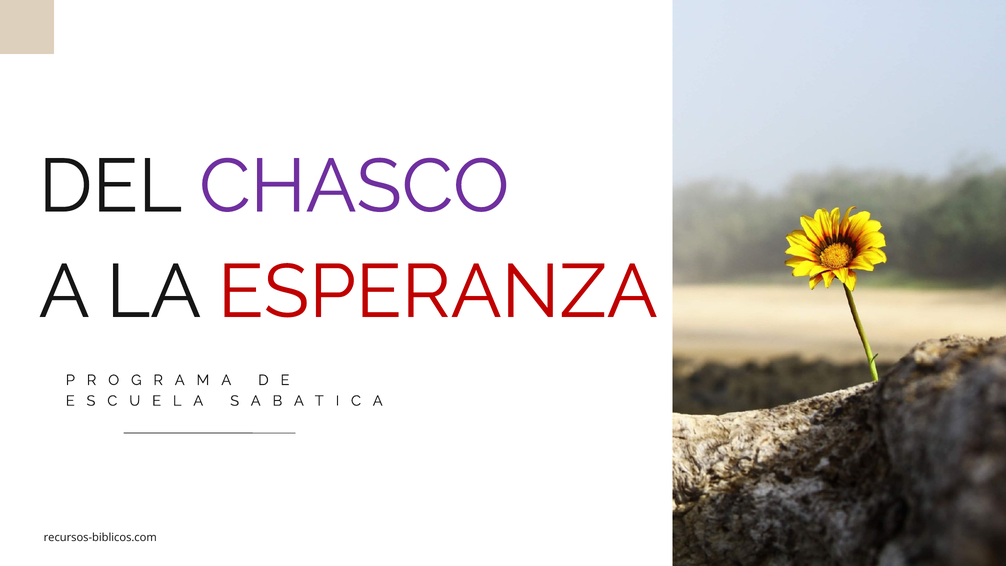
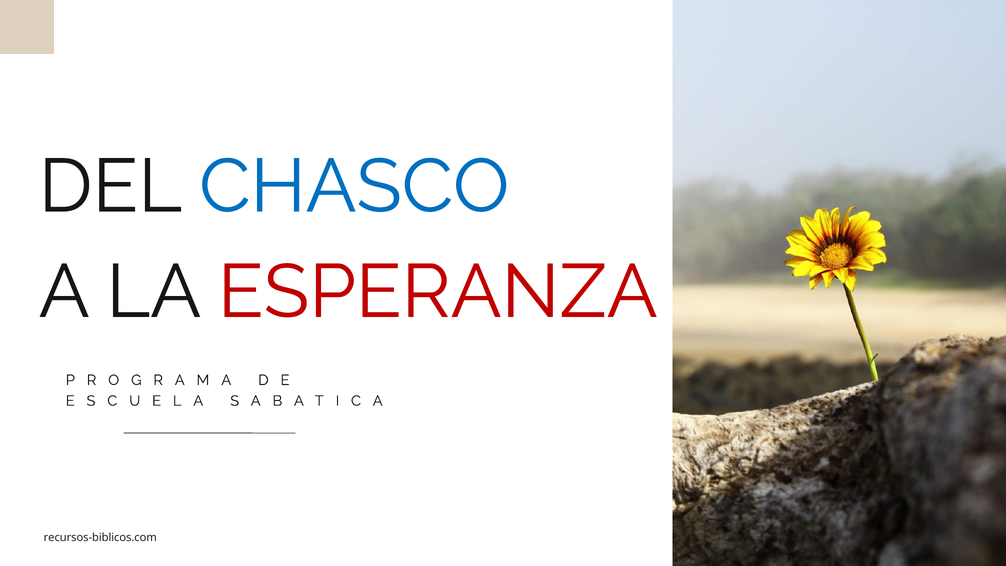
CHASCO colour: purple -> blue
